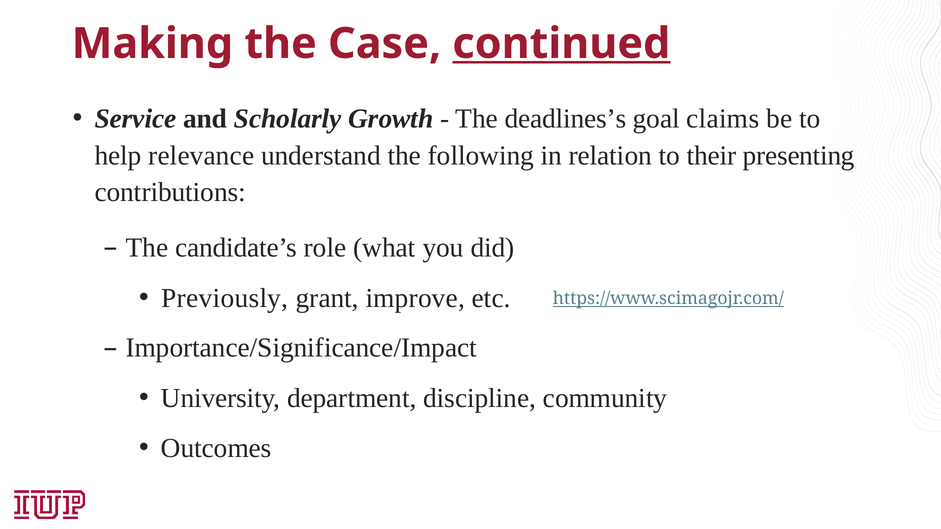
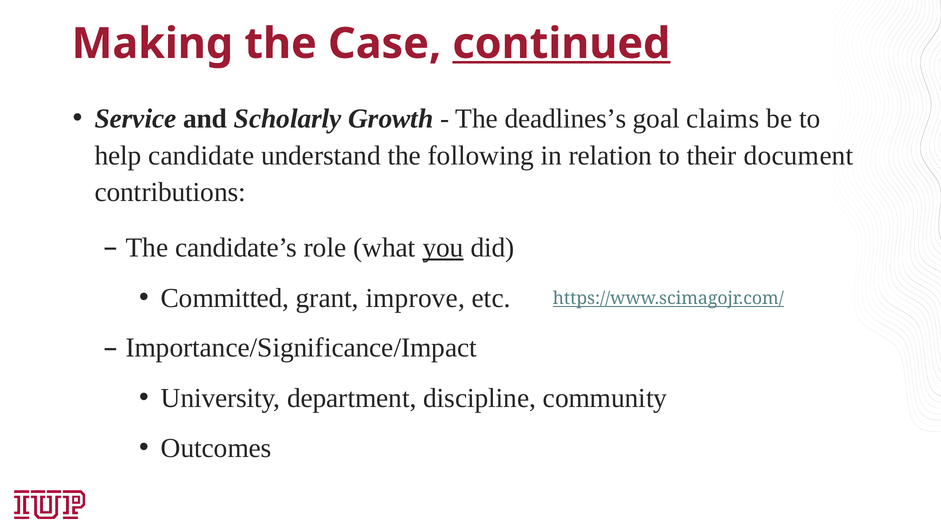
relevance: relevance -> candidate
presenting: presenting -> document
you underline: none -> present
Previously: Previously -> Committed
